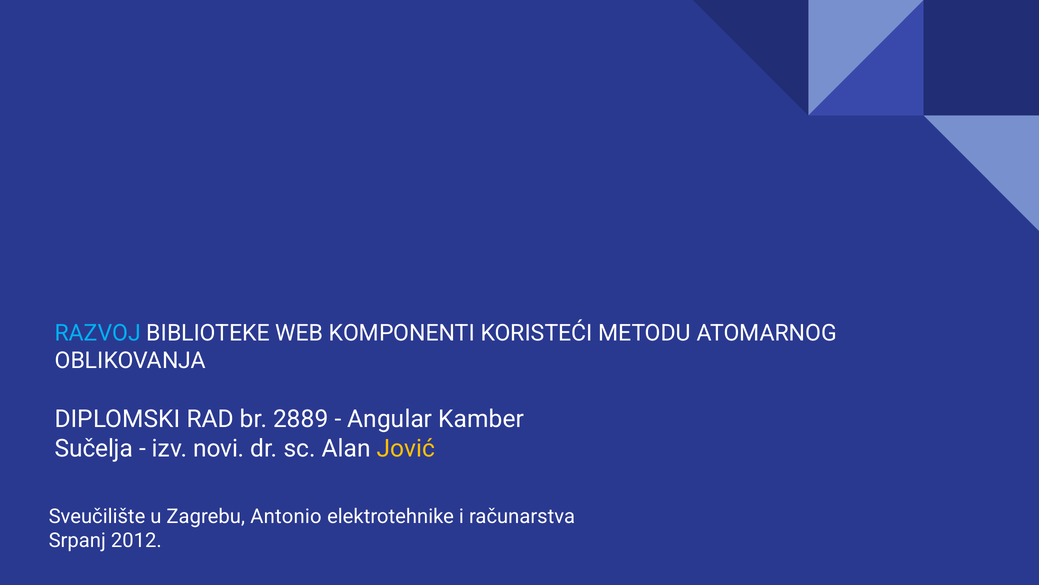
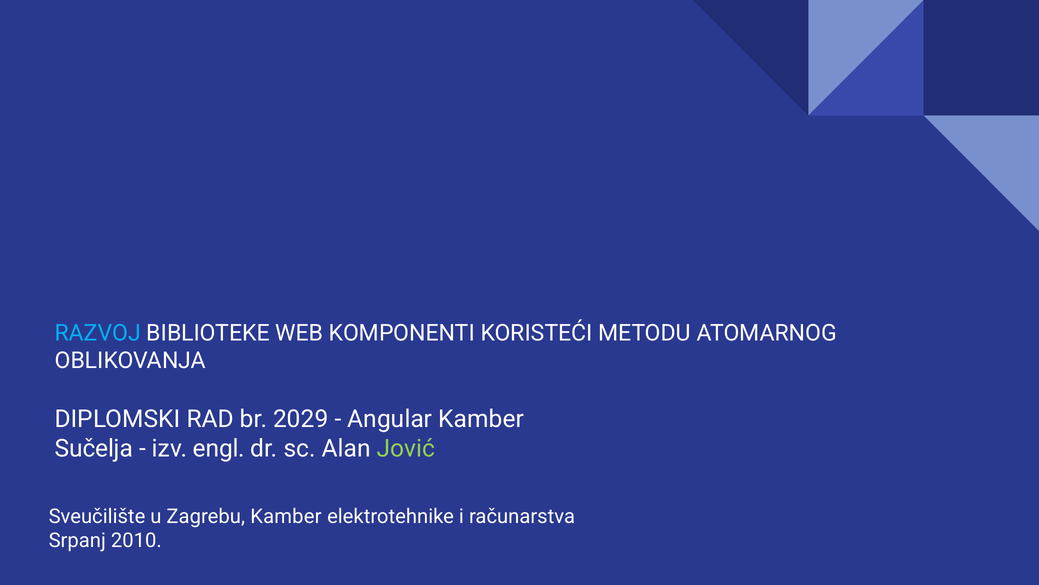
2889: 2889 -> 2029
novi: novi -> engl
Jović colour: yellow -> light green
Zagrebu Antonio: Antonio -> Kamber
2012: 2012 -> 2010
